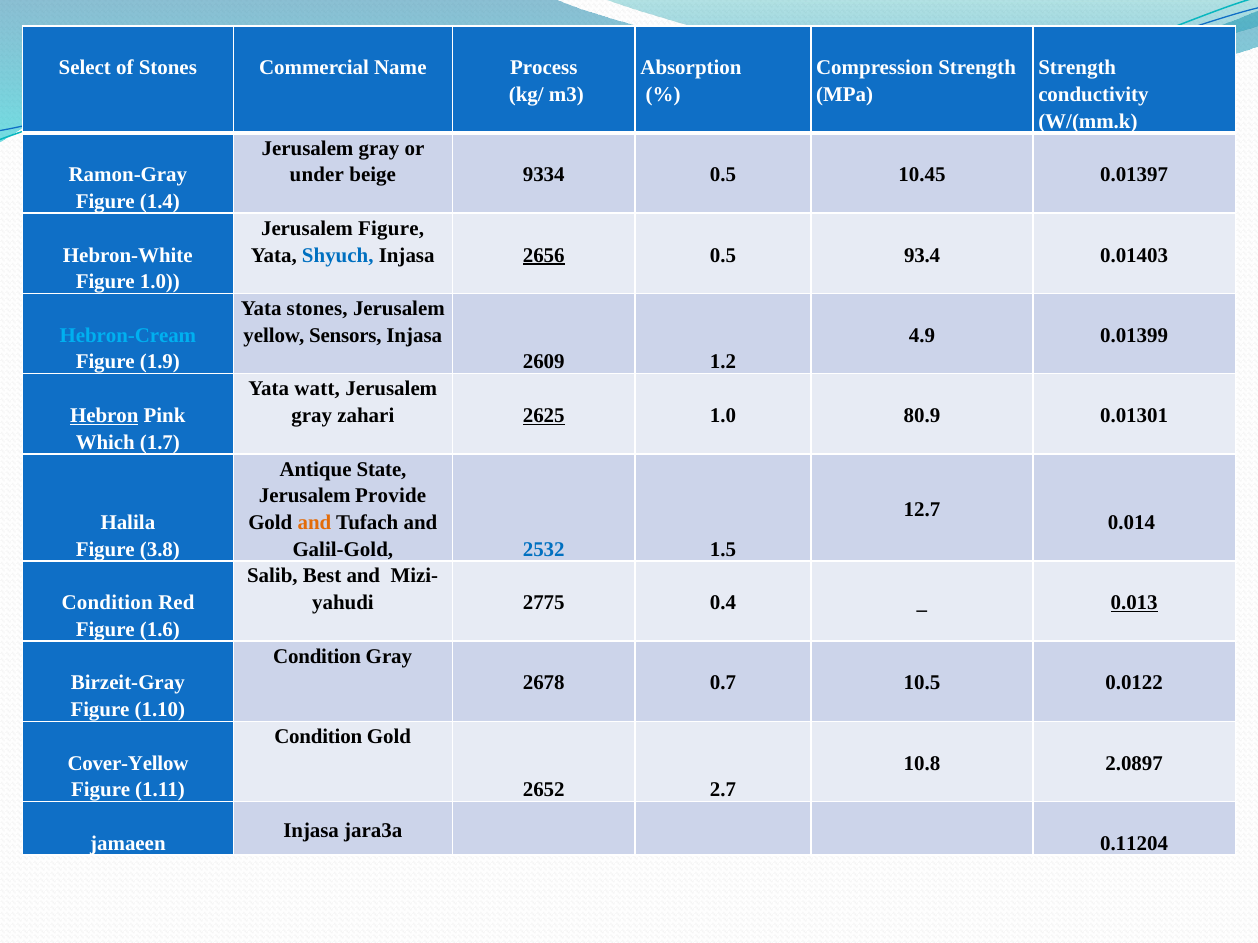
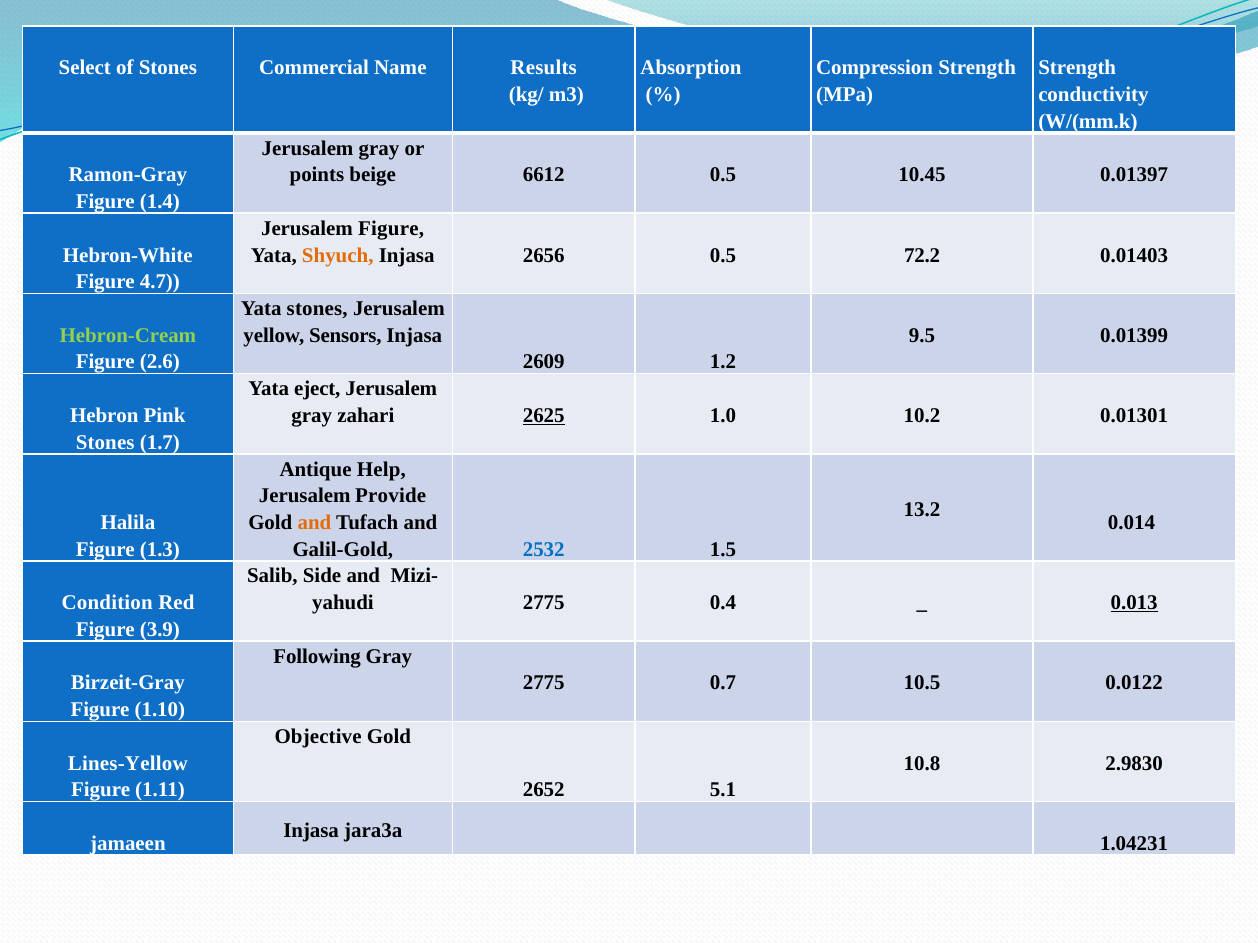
Process: Process -> Results
under: under -> points
9334: 9334 -> 6612
Shyuch colour: blue -> orange
2656 underline: present -> none
93.4: 93.4 -> 72.2
Figure 1.0: 1.0 -> 4.7
Hebron-Cream colour: light blue -> light green
4.9: 4.9 -> 9.5
1.9: 1.9 -> 2.6
watt: watt -> eject
Hebron underline: present -> none
80.9: 80.9 -> 10.2
Which at (105, 443): Which -> Stones
State: State -> Help
12.7: 12.7 -> 13.2
3.8: 3.8 -> 1.3
Best: Best -> Side
1.6: 1.6 -> 3.9
Condition at (317, 657): Condition -> Following
2678 at (544, 683): 2678 -> 2775
Condition at (318, 737): Condition -> Objective
Cover-Yellow: Cover-Yellow -> Lines-Yellow
2.0897: 2.0897 -> 2.9830
2.7: 2.7 -> 5.1
0.11204: 0.11204 -> 1.04231
